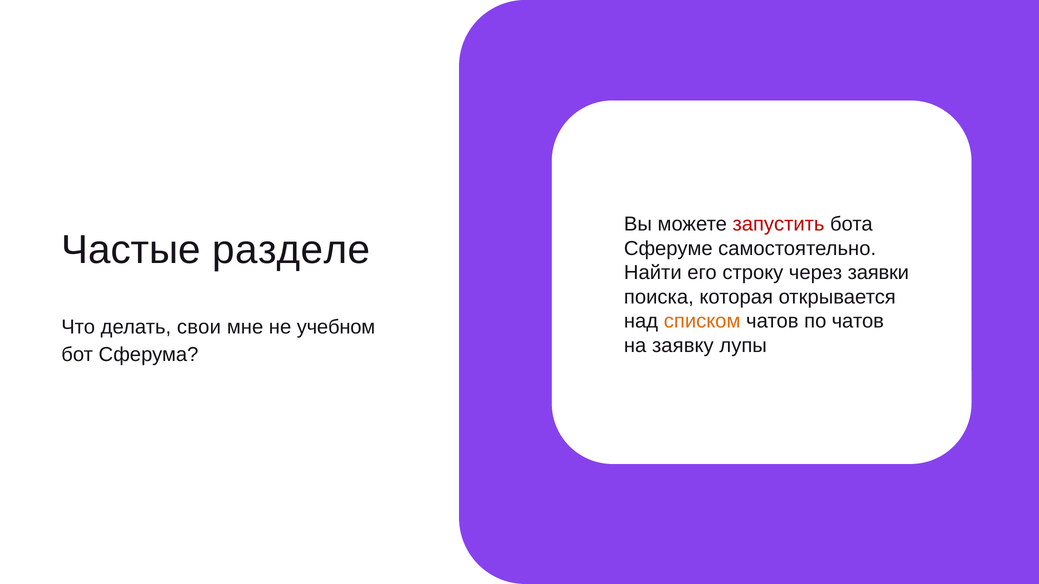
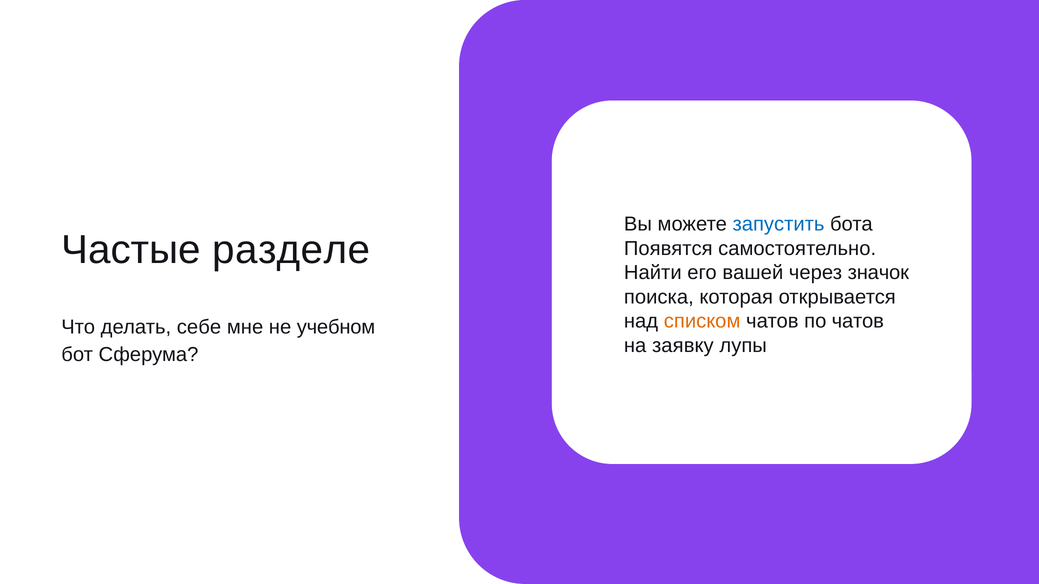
запустить colour: red -> blue
Сферуме: Сферуме -> Появятся
строку: строку -> вашей
заявки: заявки -> значок
свои: свои -> себе
